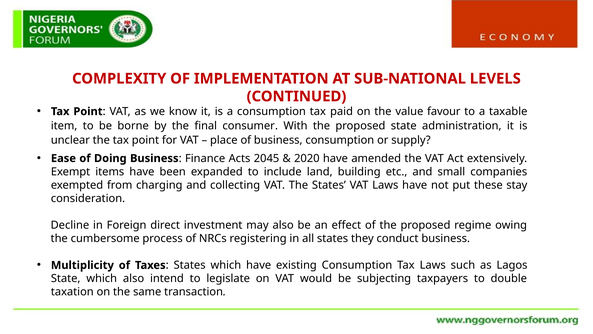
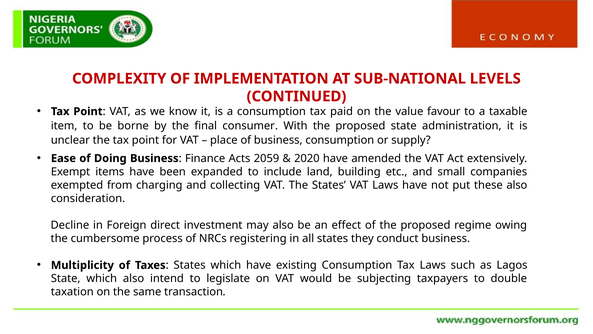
2045: 2045 -> 2059
these stay: stay -> also
